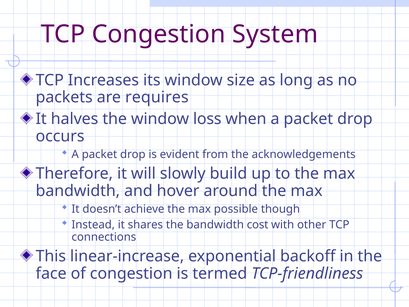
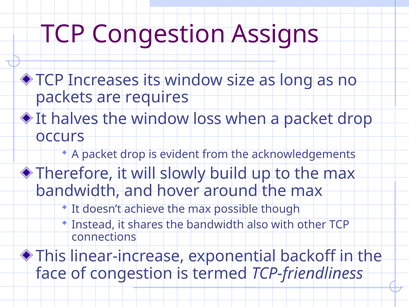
System: System -> Assigns
cost: cost -> also
